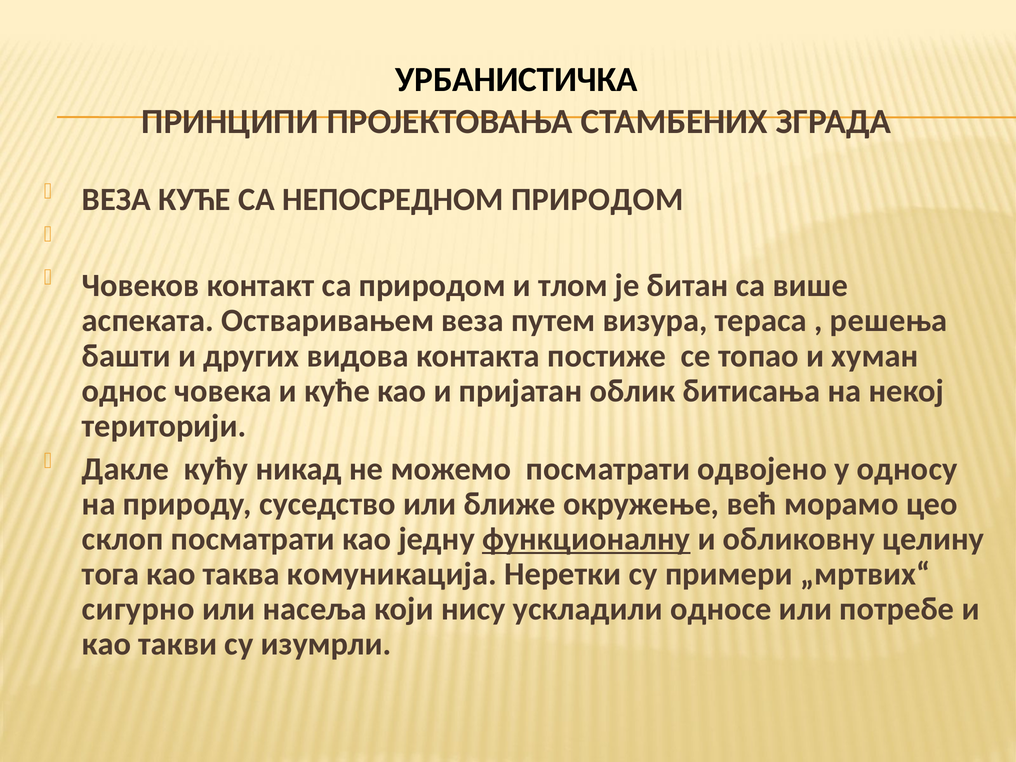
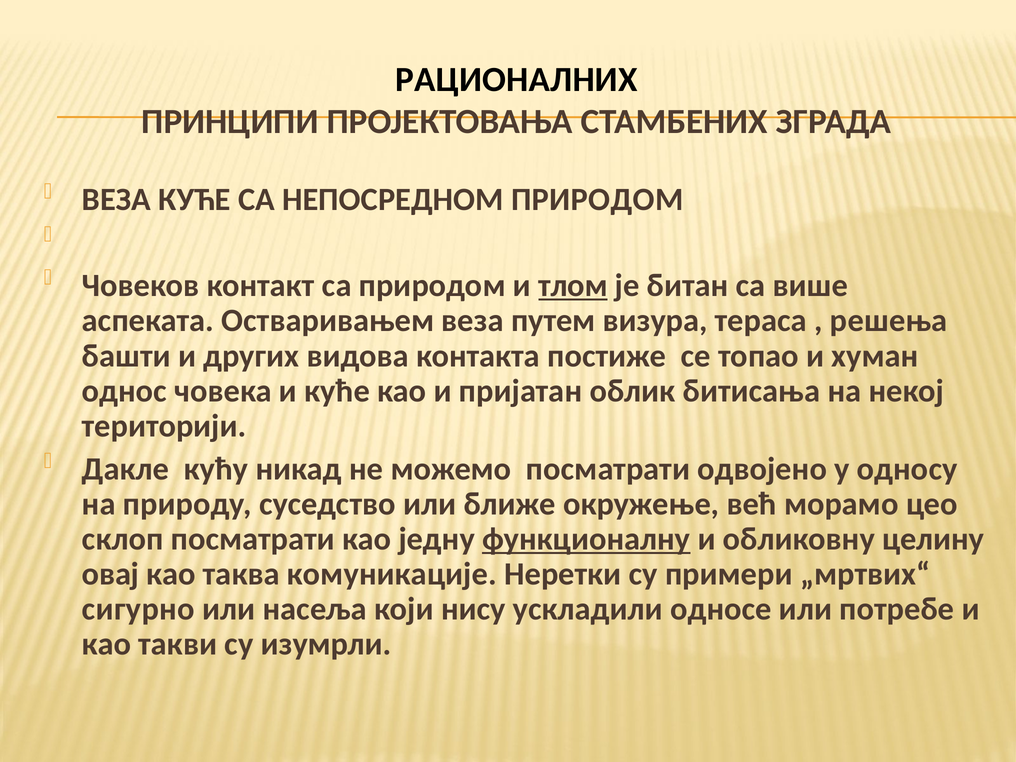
УРБАНИСТИЧКА: УРБАНИСТИЧКА -> РАЦИОНАЛНИХ
тлом underline: none -> present
тога: тога -> овај
комуникација: комуникација -> комуникације
